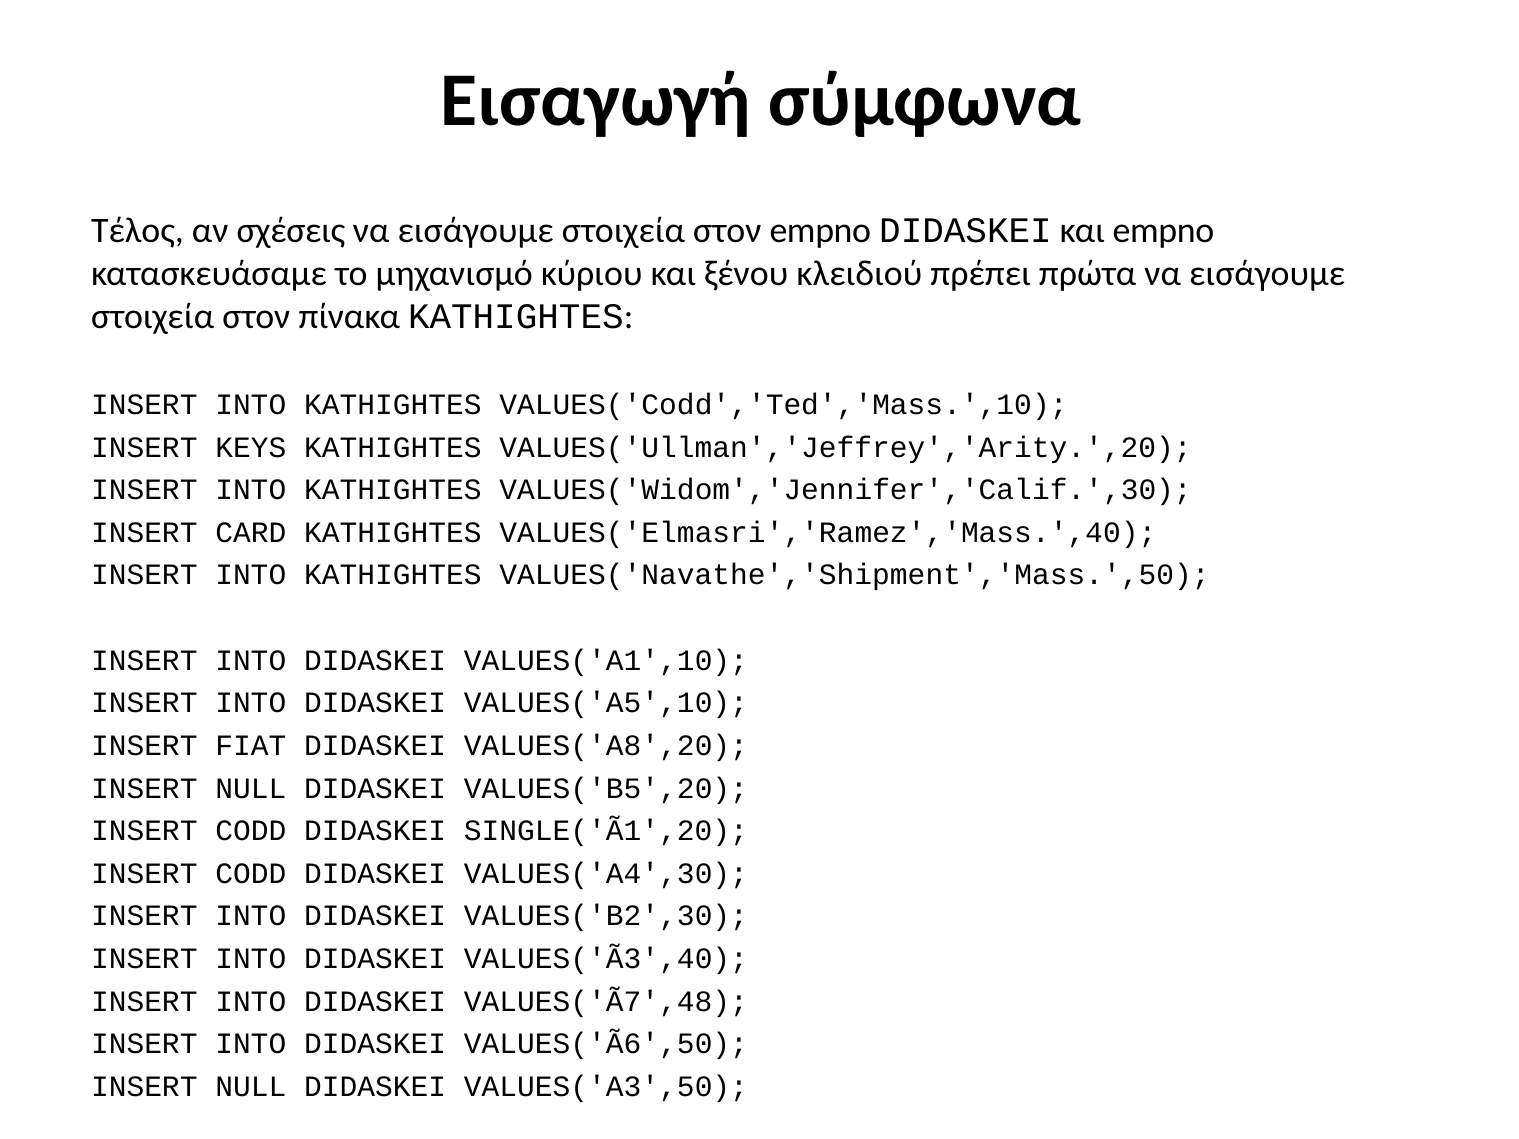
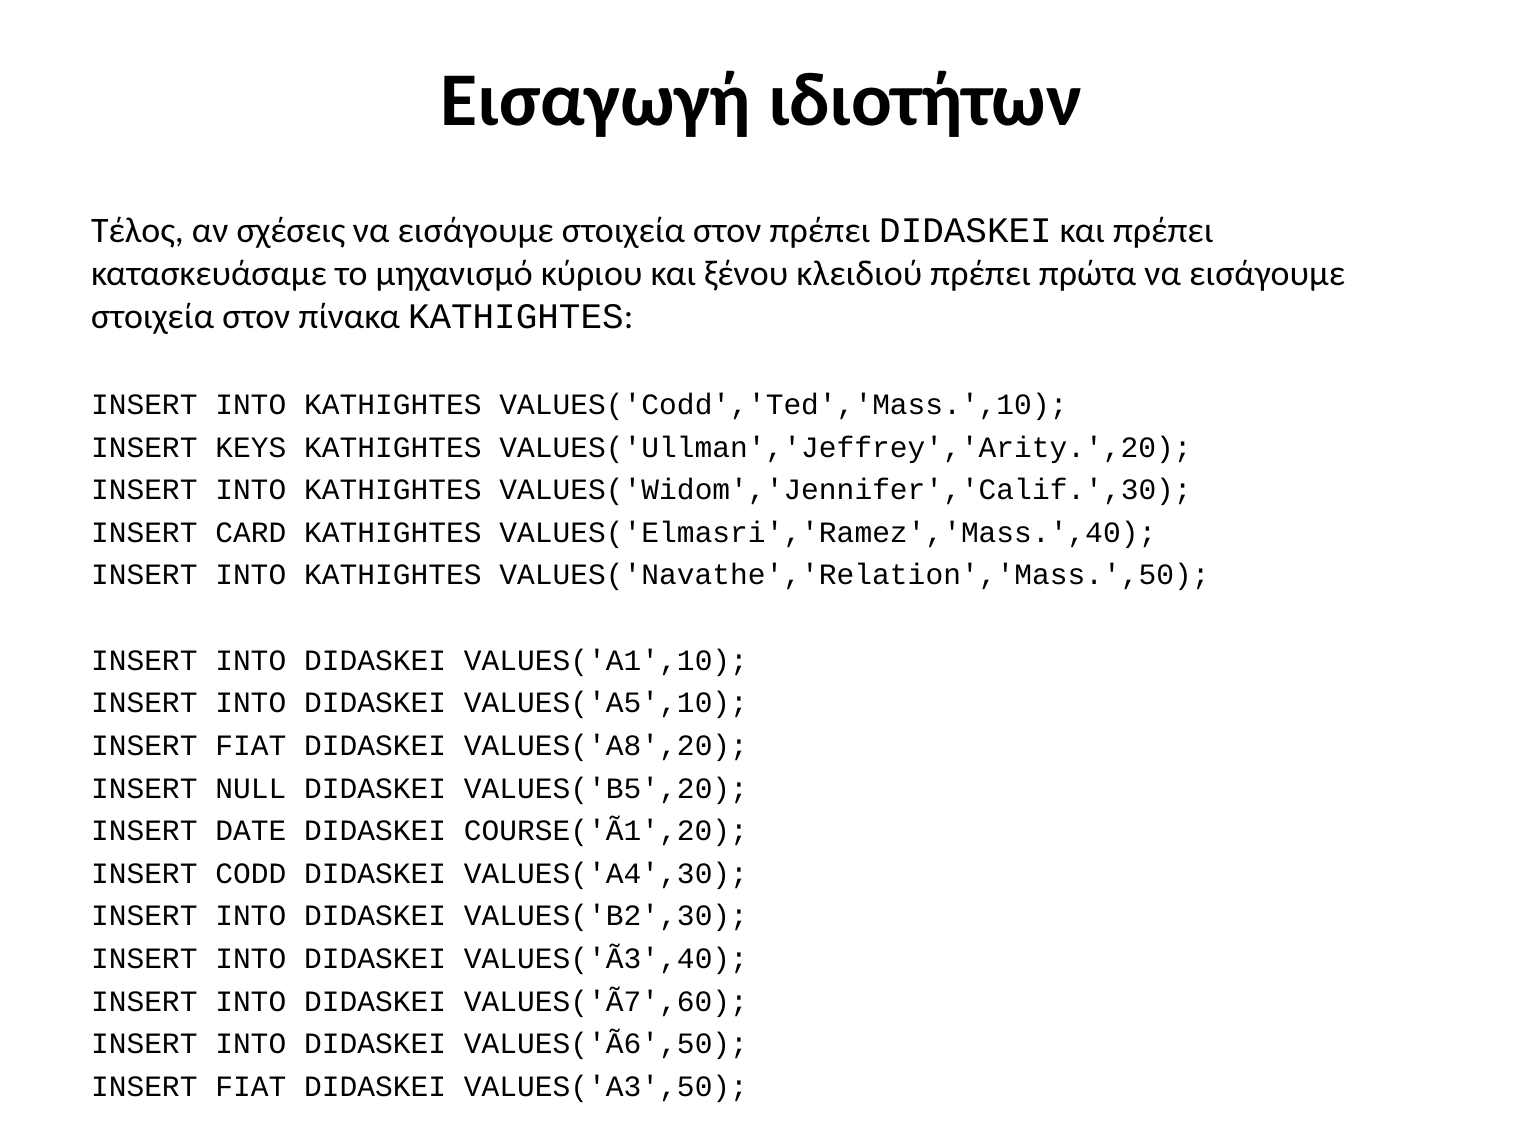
σύμφωνα: σύμφωνα -> ιδιοτήτων
στον empno: empno -> πρέπει
και empno: empno -> πρέπει
VALUES('Navathe','Shipment','Mass.',50: VALUES('Navathe','Shipment','Mass.',50 -> VALUES('Navathe','Relation','Mass.',50
CODD at (251, 831): CODD -> DATE
SINGLE('Ã1',20: SINGLE('Ã1',20 -> COURSE('Ã1',20
VALUES('Ã7',48: VALUES('Ã7',48 -> VALUES('Ã7',60
NULL at (251, 1087): NULL -> FIAT
